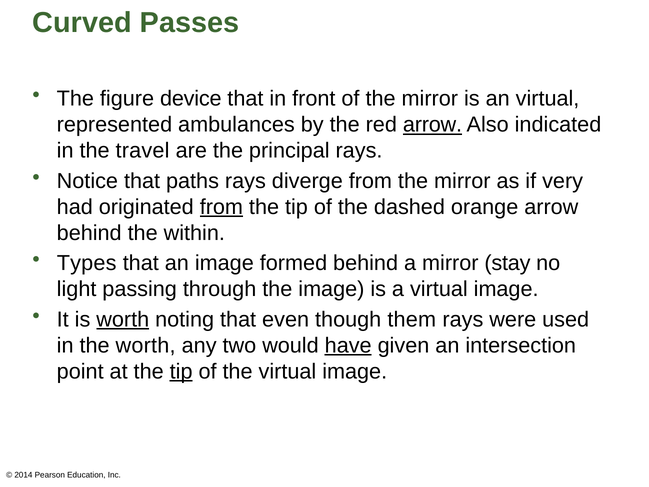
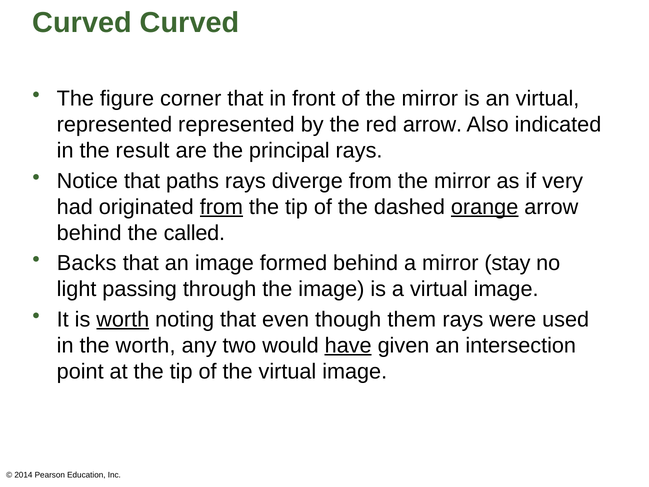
Curved Passes: Passes -> Curved
device: device -> corner
represented ambulances: ambulances -> represented
arrow at (432, 125) underline: present -> none
travel: travel -> result
orange underline: none -> present
within: within -> called
Types: Types -> Backs
tip at (181, 371) underline: present -> none
